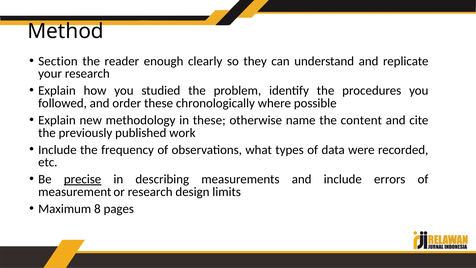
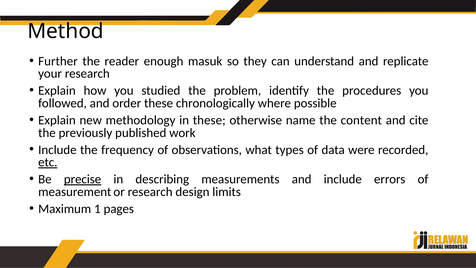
Section: Section -> Further
clearly: clearly -> masuk
etc underline: none -> present
8: 8 -> 1
